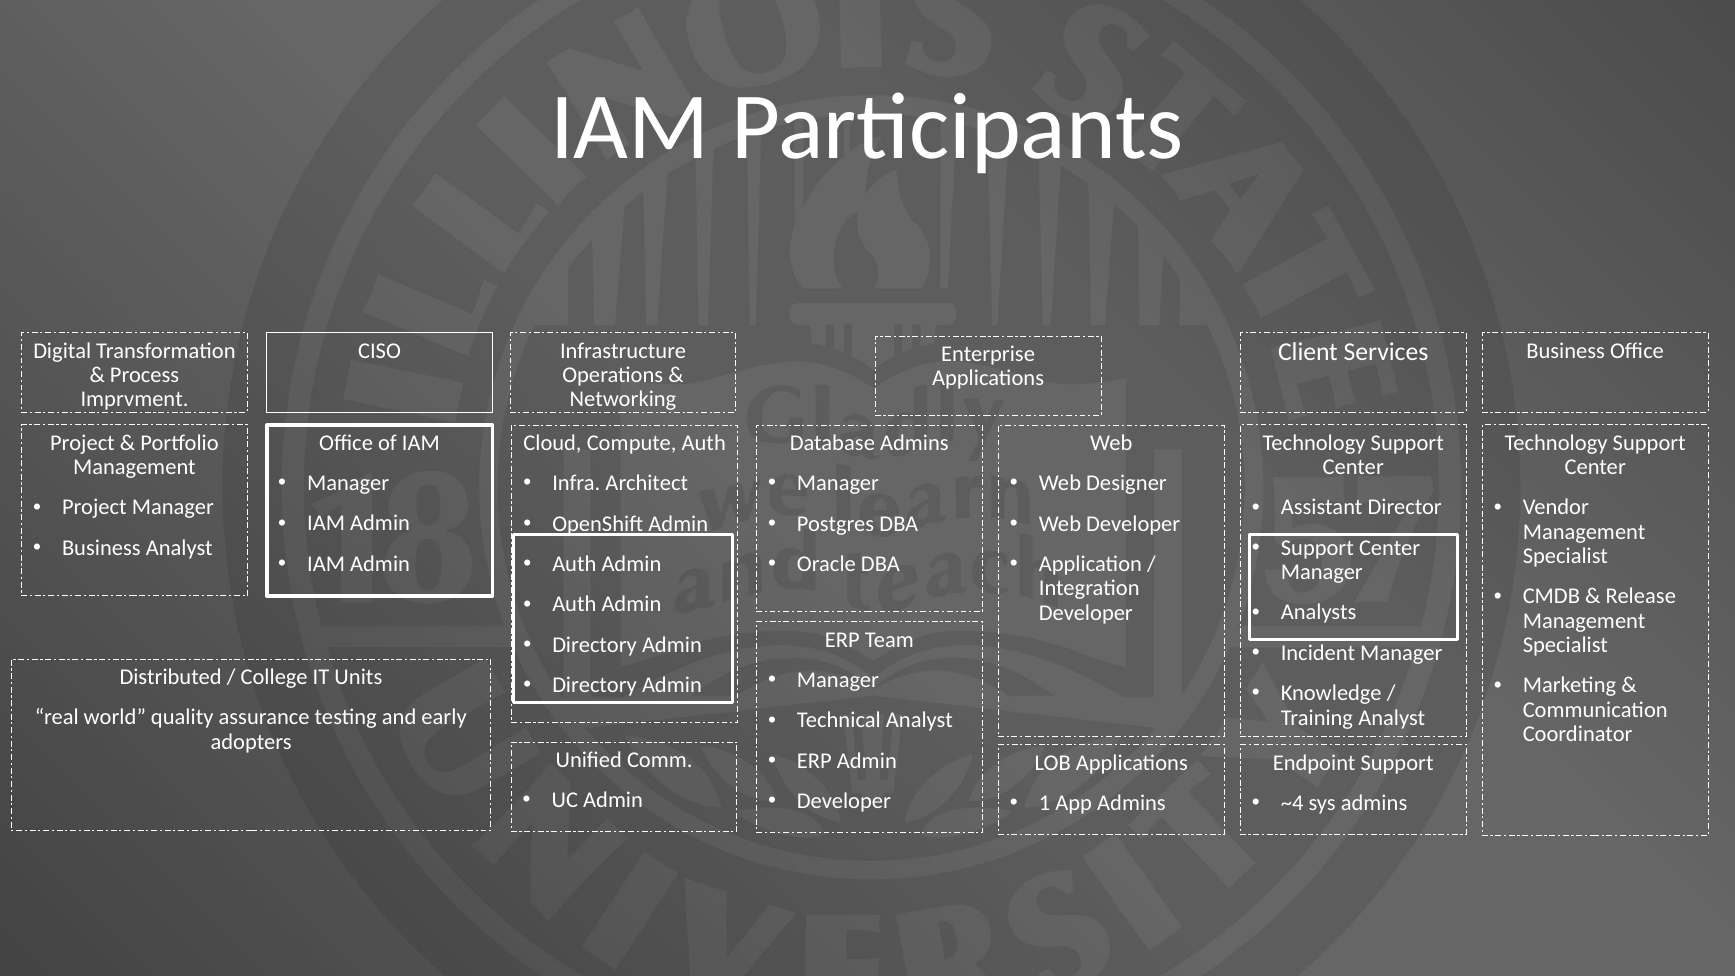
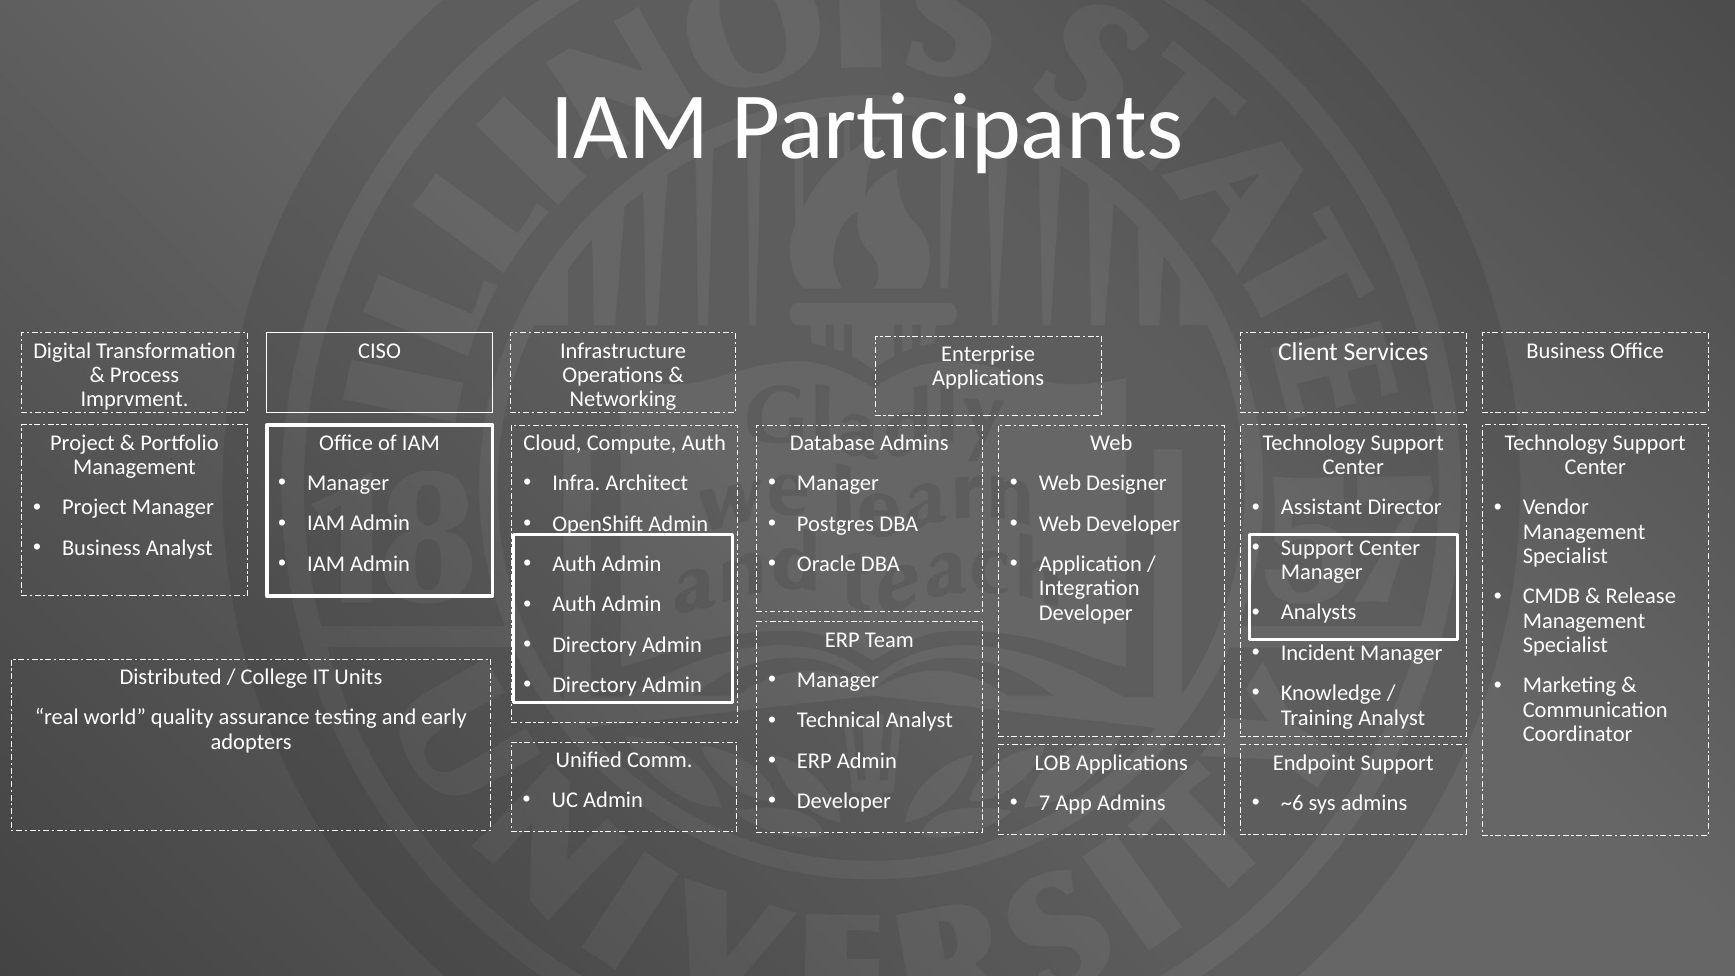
1: 1 -> 7
~4: ~4 -> ~6
